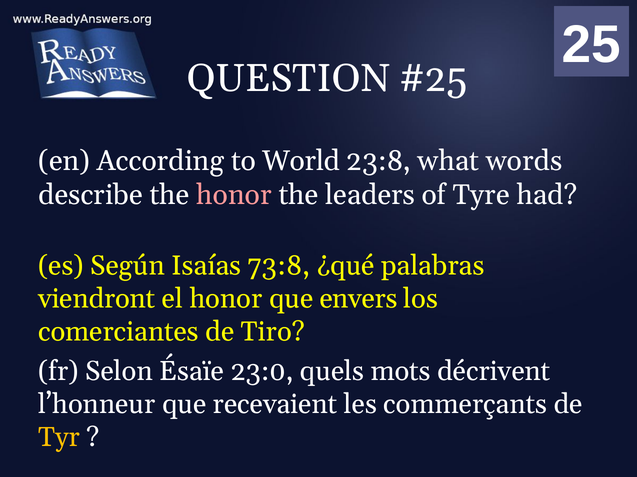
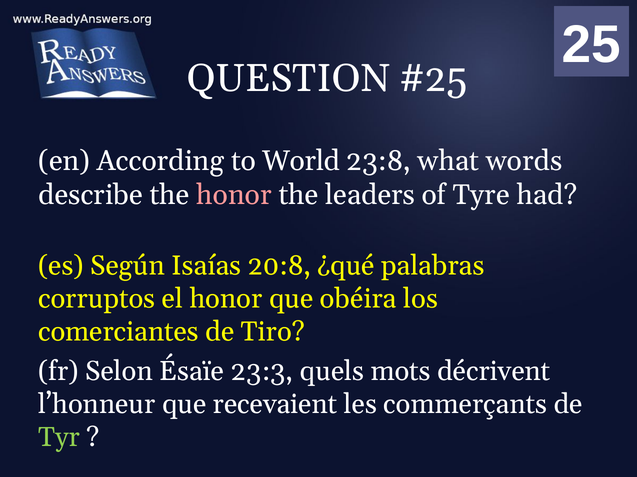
73:8: 73:8 -> 20:8
viendront: viendront -> corruptos
envers: envers -> obéira
23:0: 23:0 -> 23:3
Tyr colour: yellow -> light green
